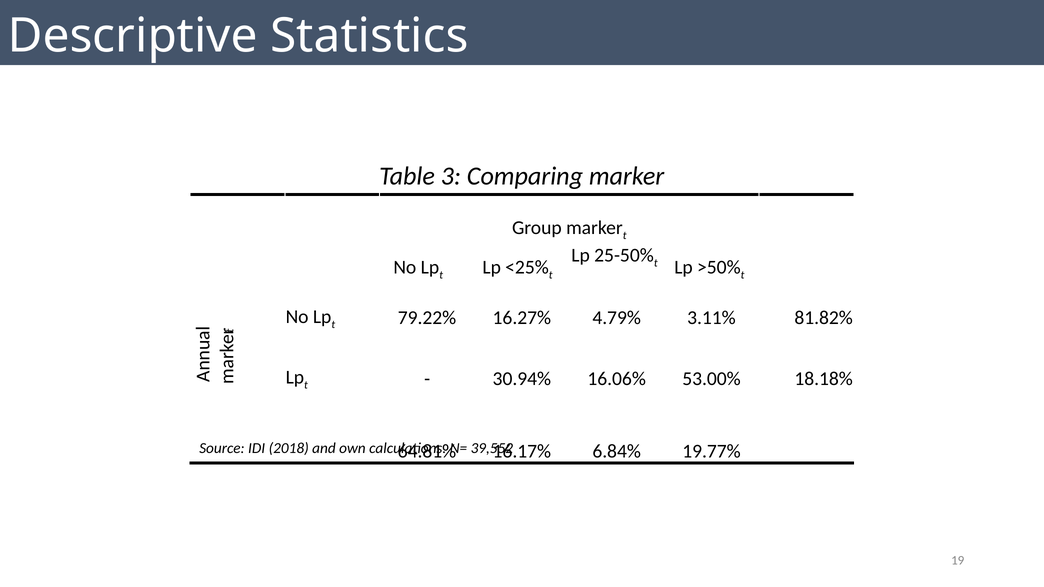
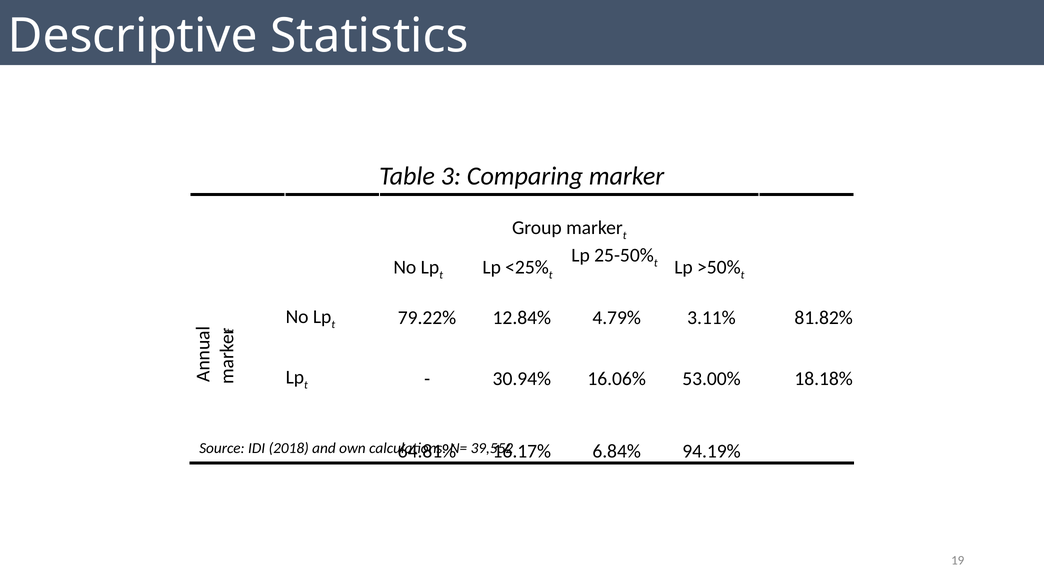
16.27%: 16.27% -> 12.84%
19.77%: 19.77% -> 94.19%
